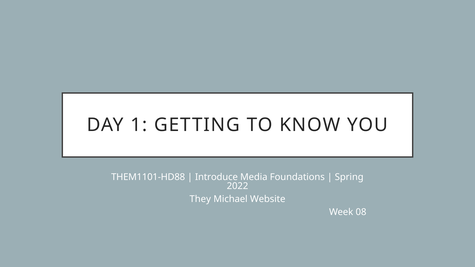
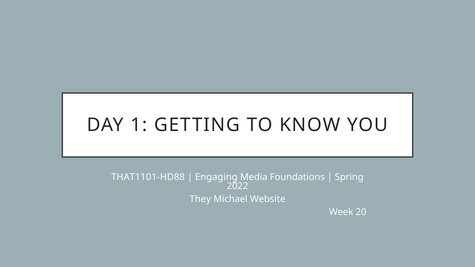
THEM1101-HD88: THEM1101-HD88 -> THAT1101-HD88
Introduce: Introduce -> Engaging
08: 08 -> 20
